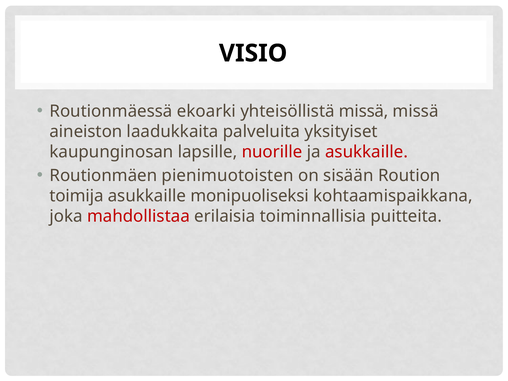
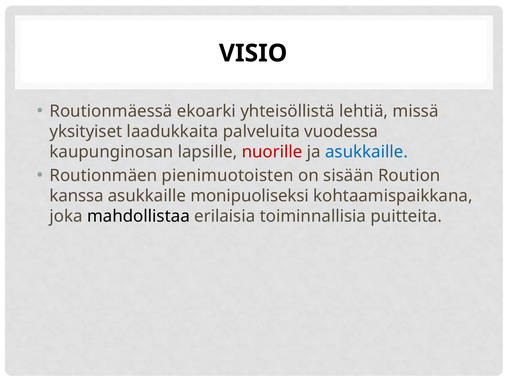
yhteisöllistä missä: missä -> lehtiä
aineiston: aineiston -> yksityiset
yksityiset: yksityiset -> vuodessa
asukkaille at (367, 152) colour: red -> blue
toimija: toimija -> kanssa
mahdollistaa colour: red -> black
